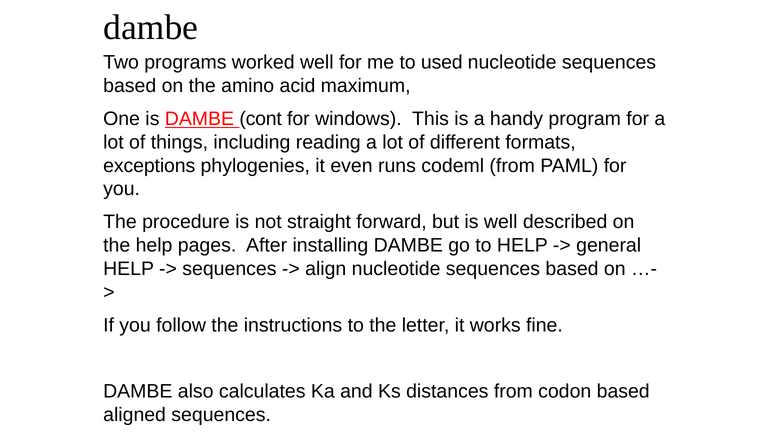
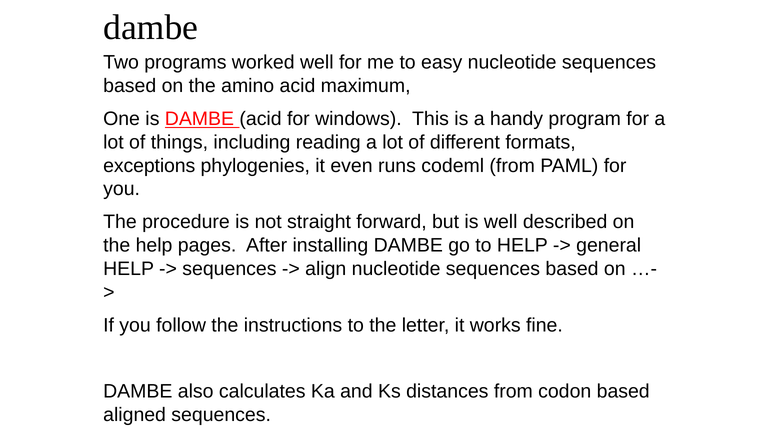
used: used -> easy
DAMBE cont: cont -> acid
